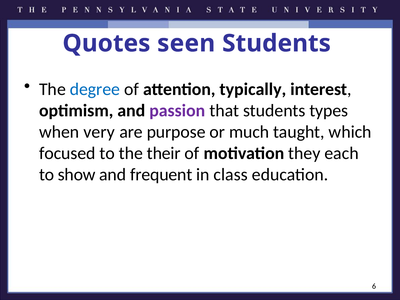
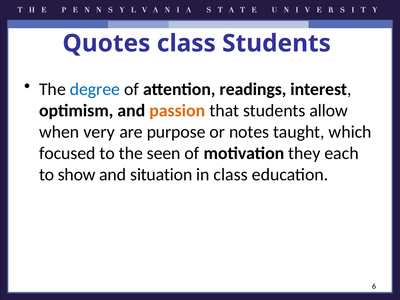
Quotes seen: seen -> class
typically: typically -> readings
passion colour: purple -> orange
types: types -> allow
much: much -> notes
their: their -> seen
frequent: frequent -> situation
